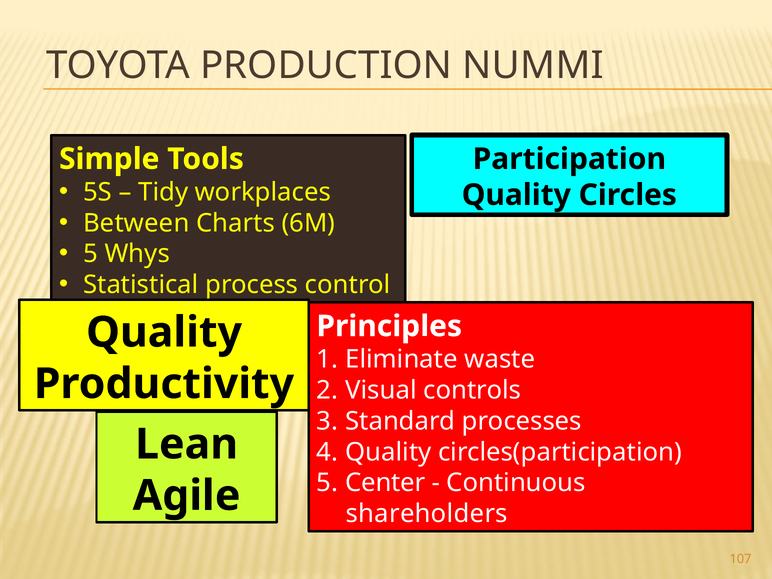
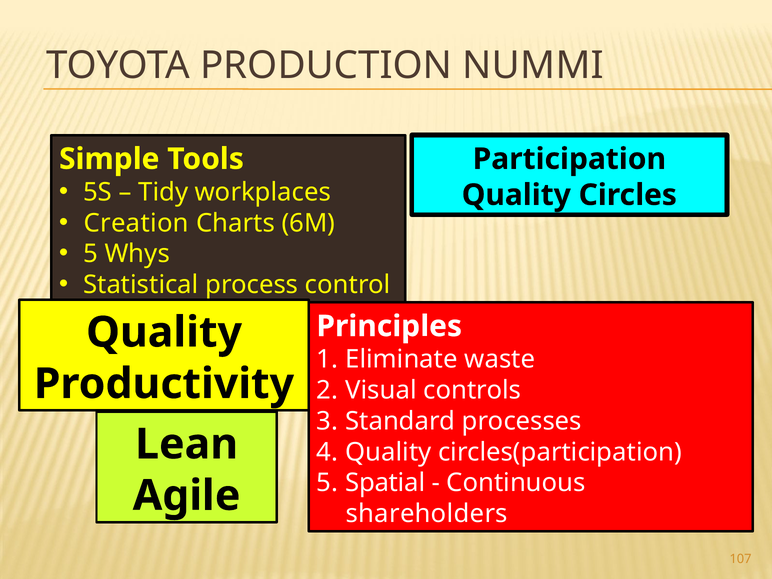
Between: Between -> Creation
Center: Center -> Spatial
